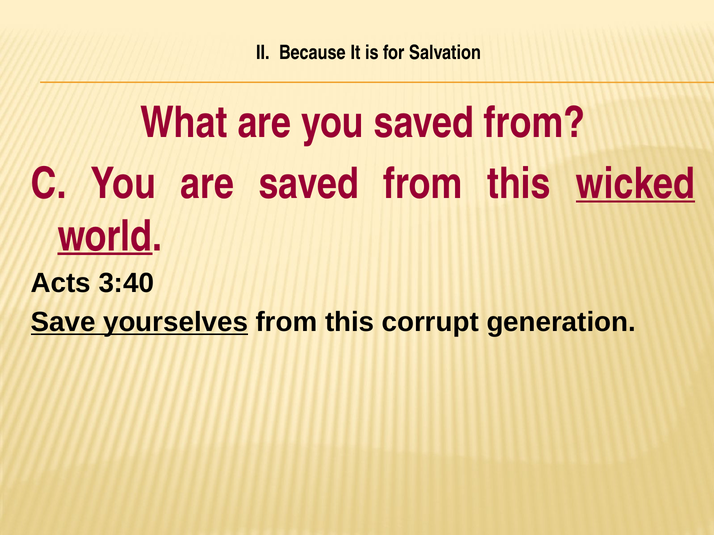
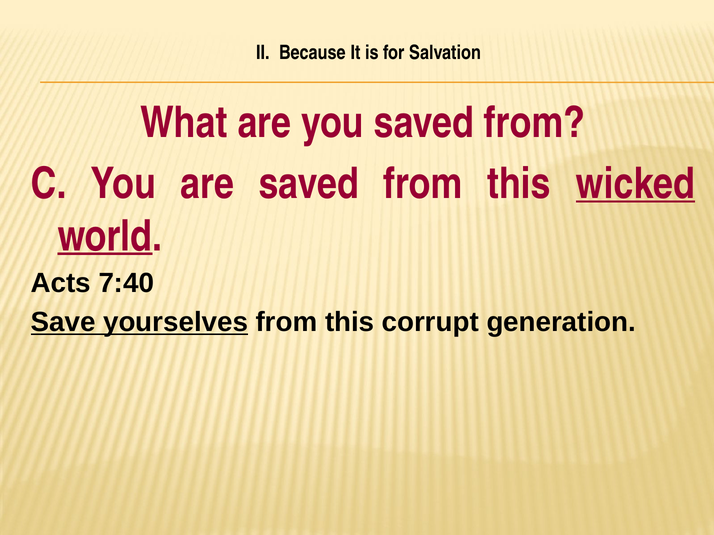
3:40: 3:40 -> 7:40
